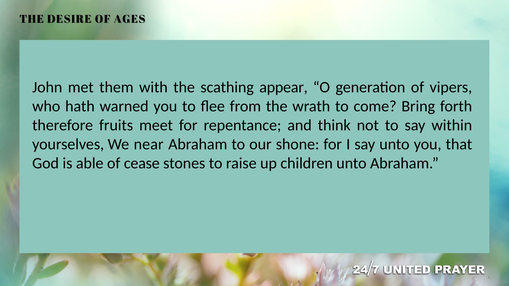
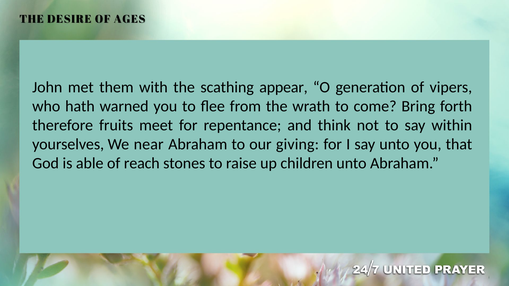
shone: shone -> giving
cease: cease -> reach
